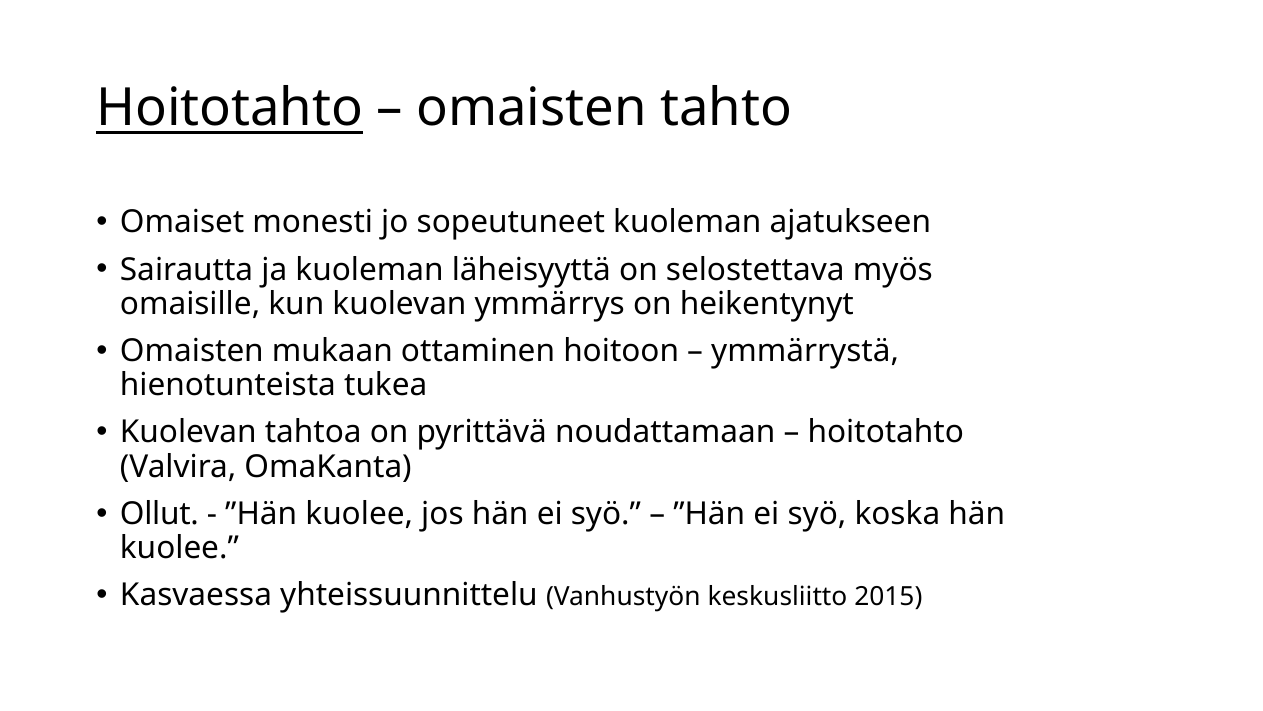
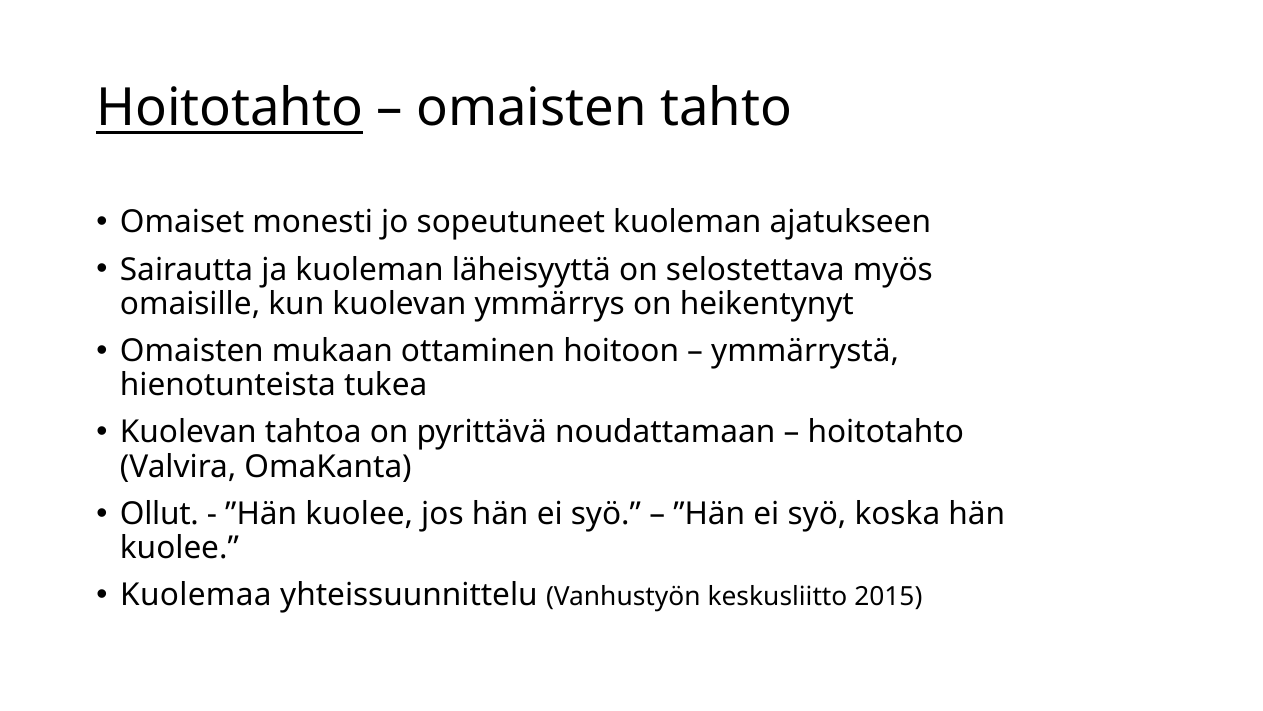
Kasvaessa: Kasvaessa -> Kuolemaa
